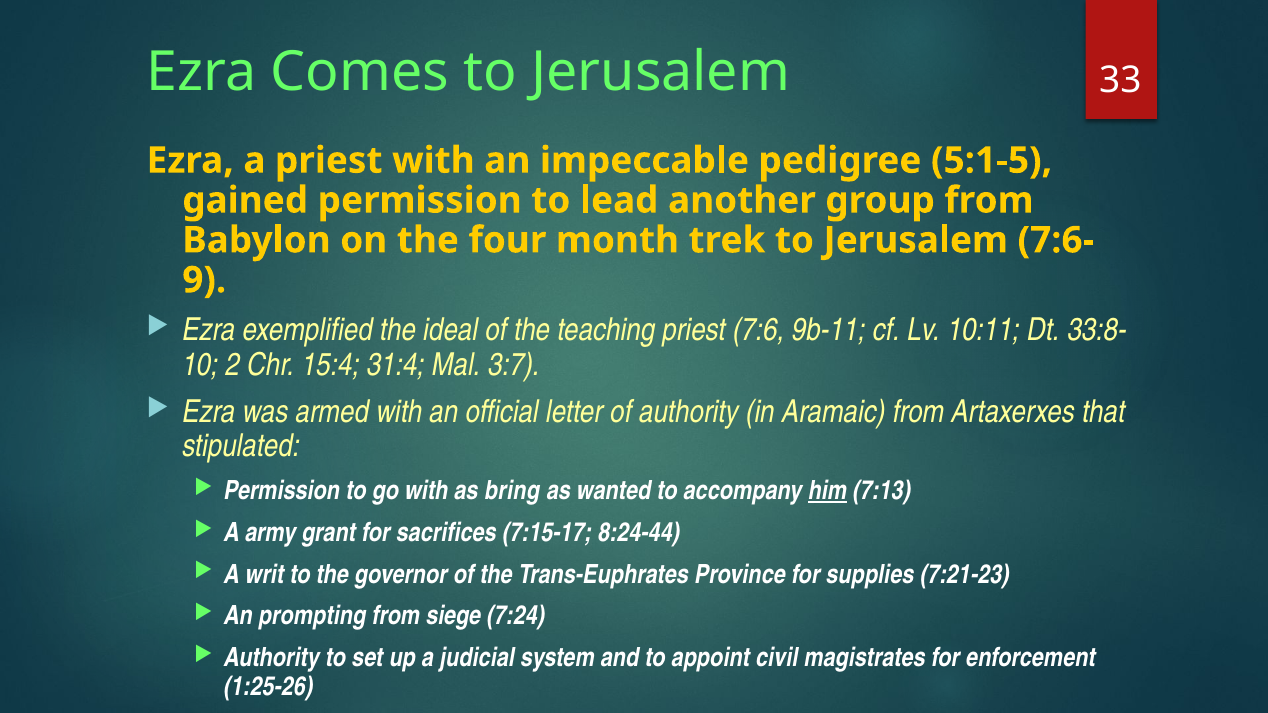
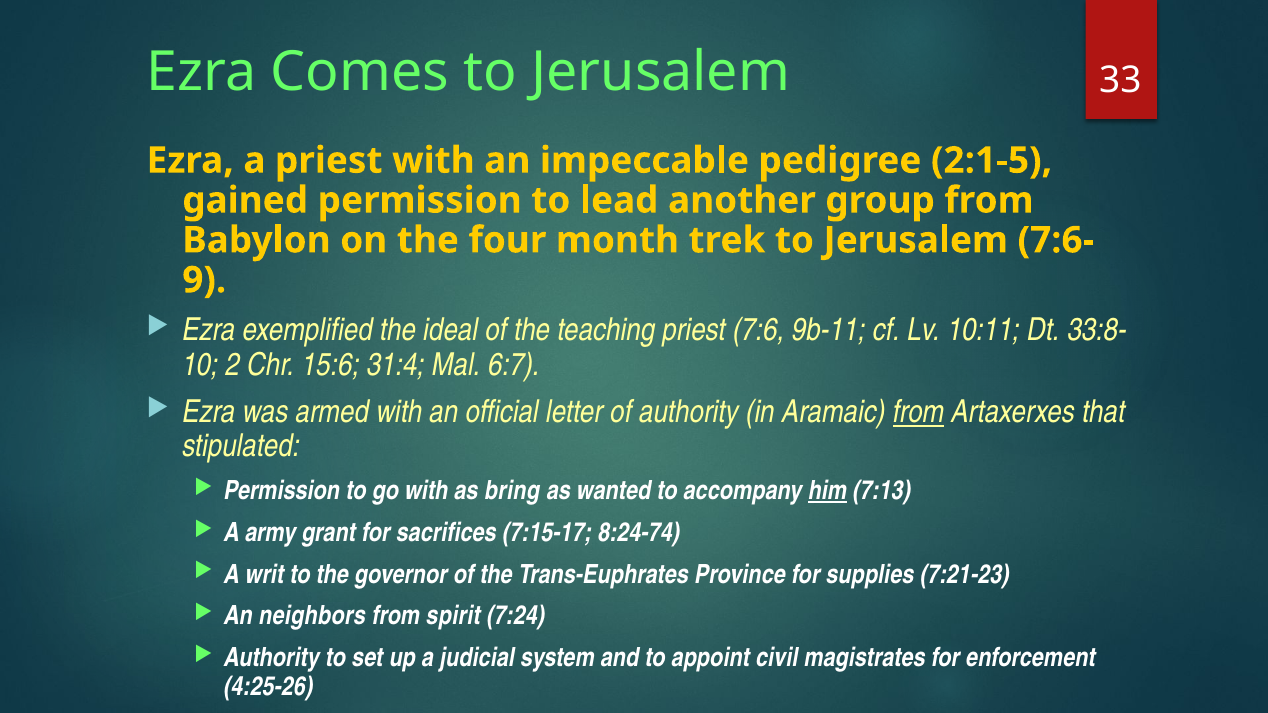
5:1-5: 5:1-5 -> 2:1-5
15:4: 15:4 -> 15:6
3:7: 3:7 -> 6:7
from at (919, 412) underline: none -> present
8:24-44: 8:24-44 -> 8:24-74
prompting: prompting -> neighbors
siege: siege -> spirit
1:25-26: 1:25-26 -> 4:25-26
